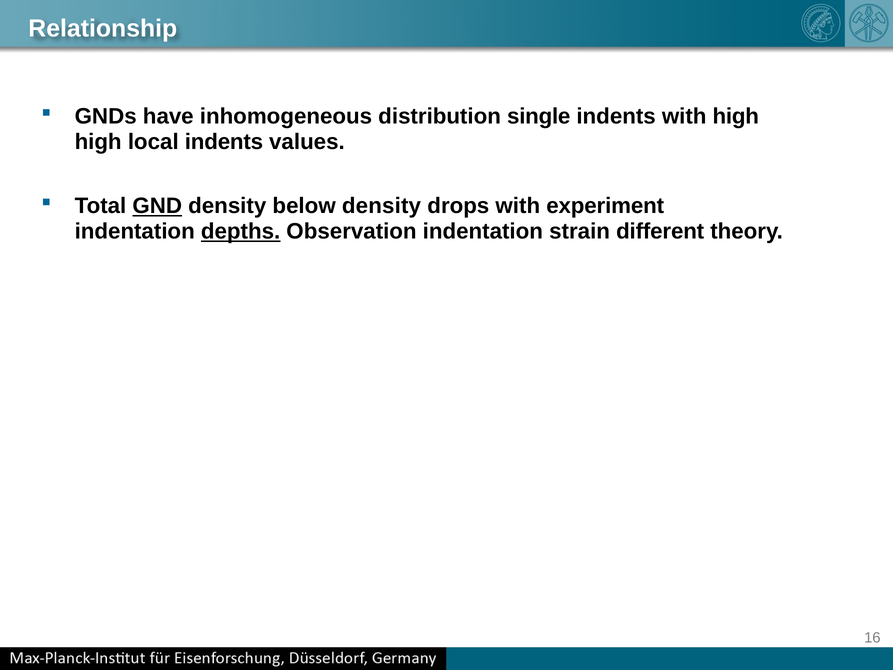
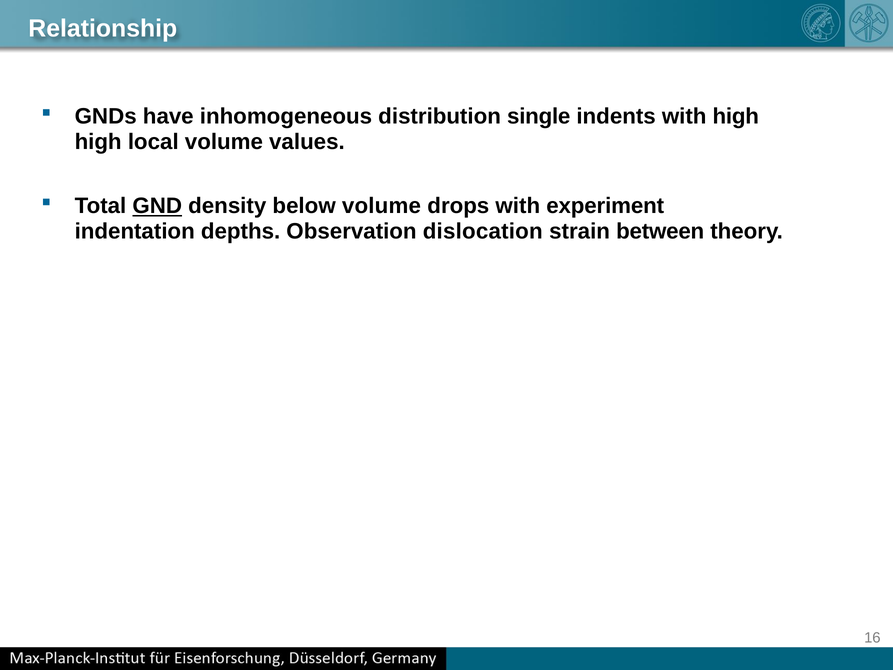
local indents: indents -> volume
below density: density -> volume
depths underline: present -> none
Observation indentation: indentation -> dislocation
different: different -> between
